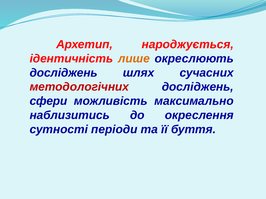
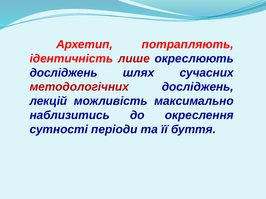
народжується: народжується -> потрапляють
лише colour: orange -> red
сфери: сфери -> лекцій
